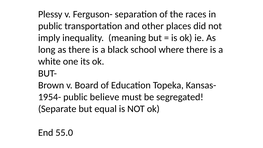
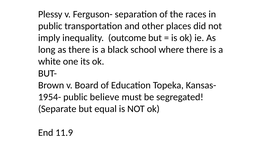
meaning: meaning -> outcome
55.0: 55.0 -> 11.9
